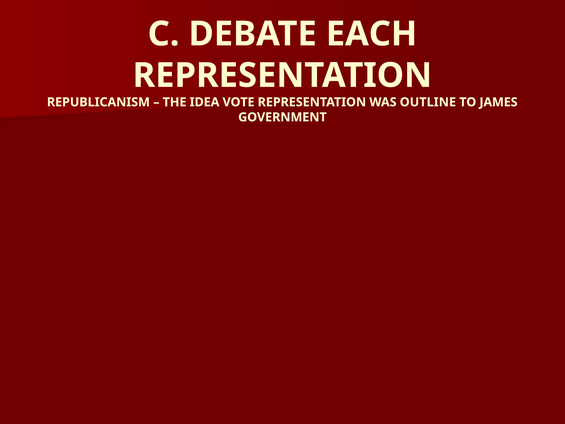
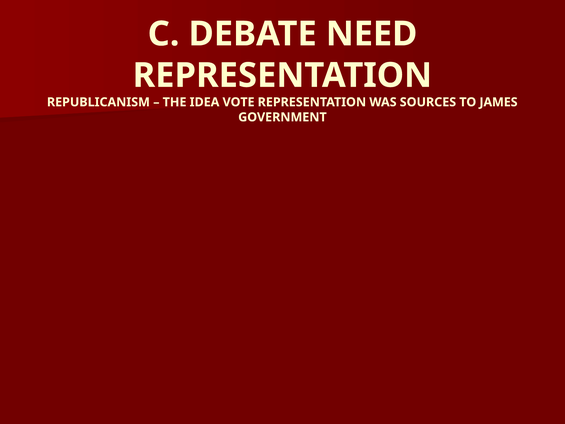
EACH: EACH -> NEED
OUTLINE: OUTLINE -> SOURCES
